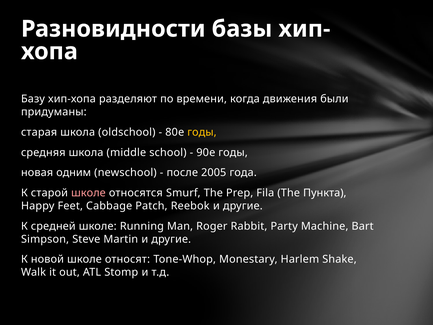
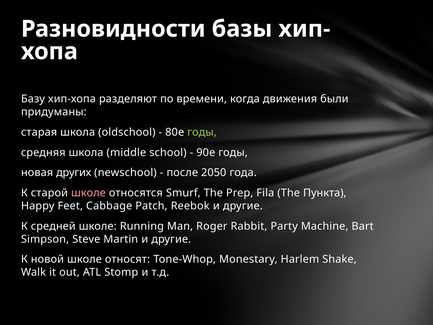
годы at (202, 132) colour: yellow -> light green
одним: одним -> других
2005: 2005 -> 2050
